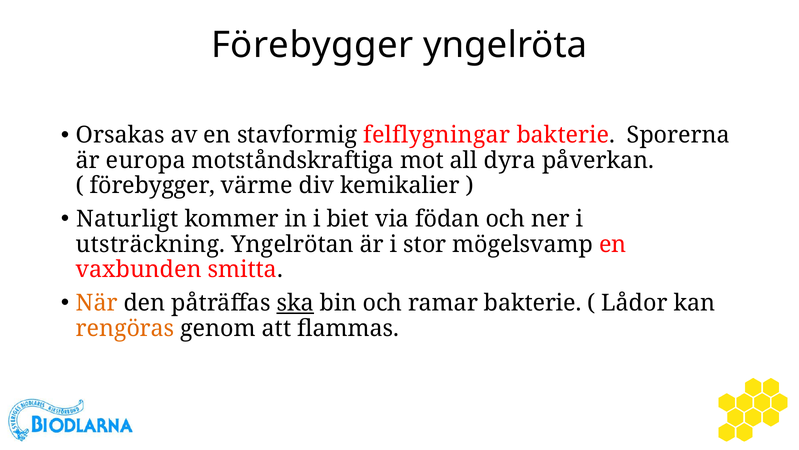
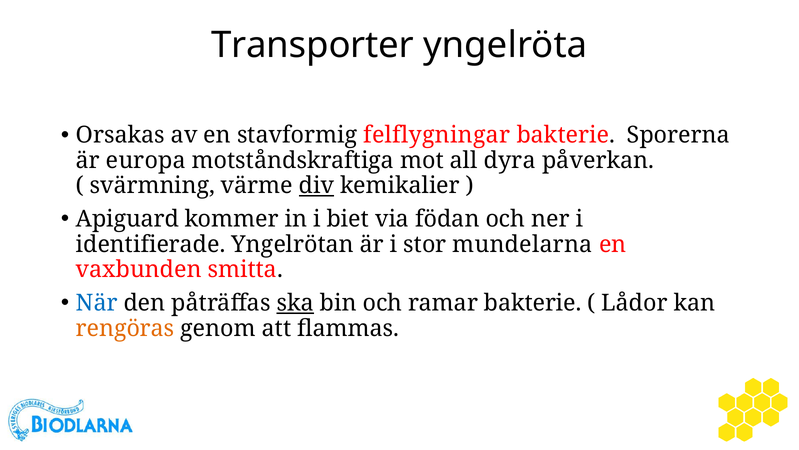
Förebygger at (312, 45): Förebygger -> Transporter
förebygger at (153, 185): förebygger -> svärmning
div underline: none -> present
Naturligt: Naturligt -> Apiguard
utsträckning: utsträckning -> identifierade
mögelsvamp: mögelsvamp -> mundelarna
När colour: orange -> blue
